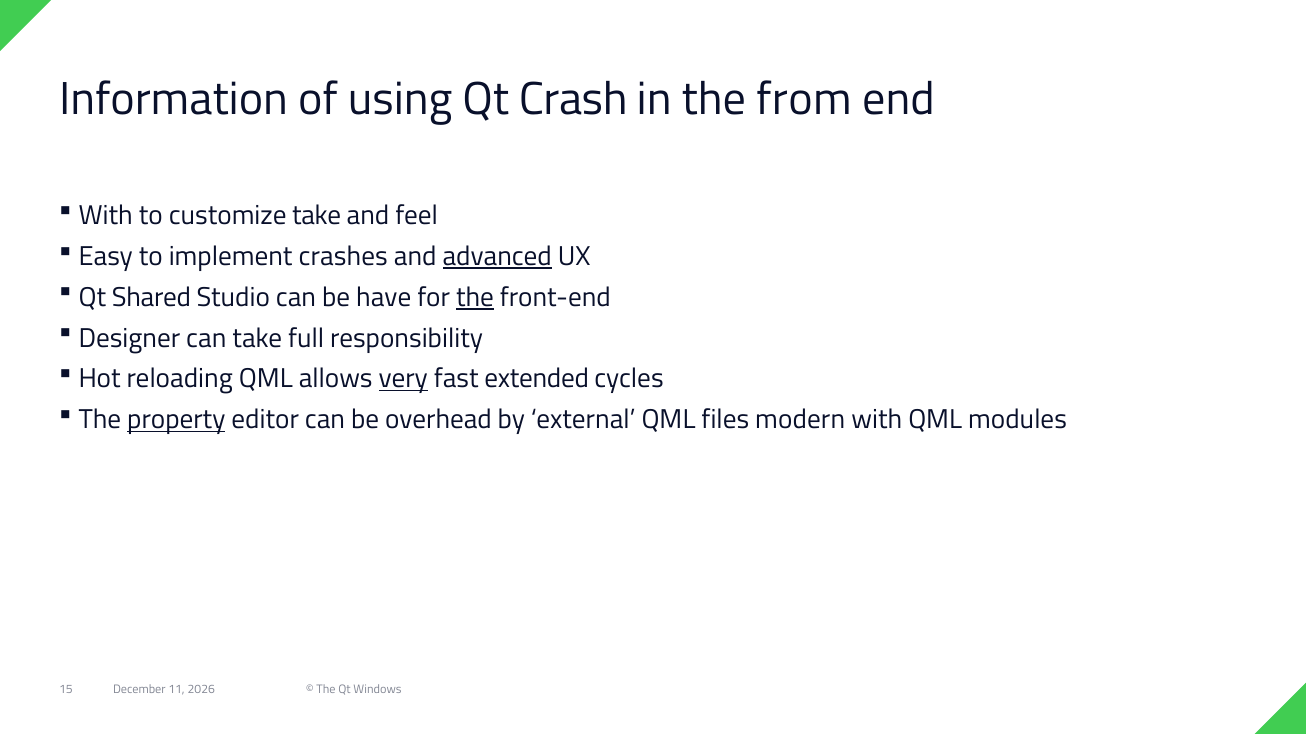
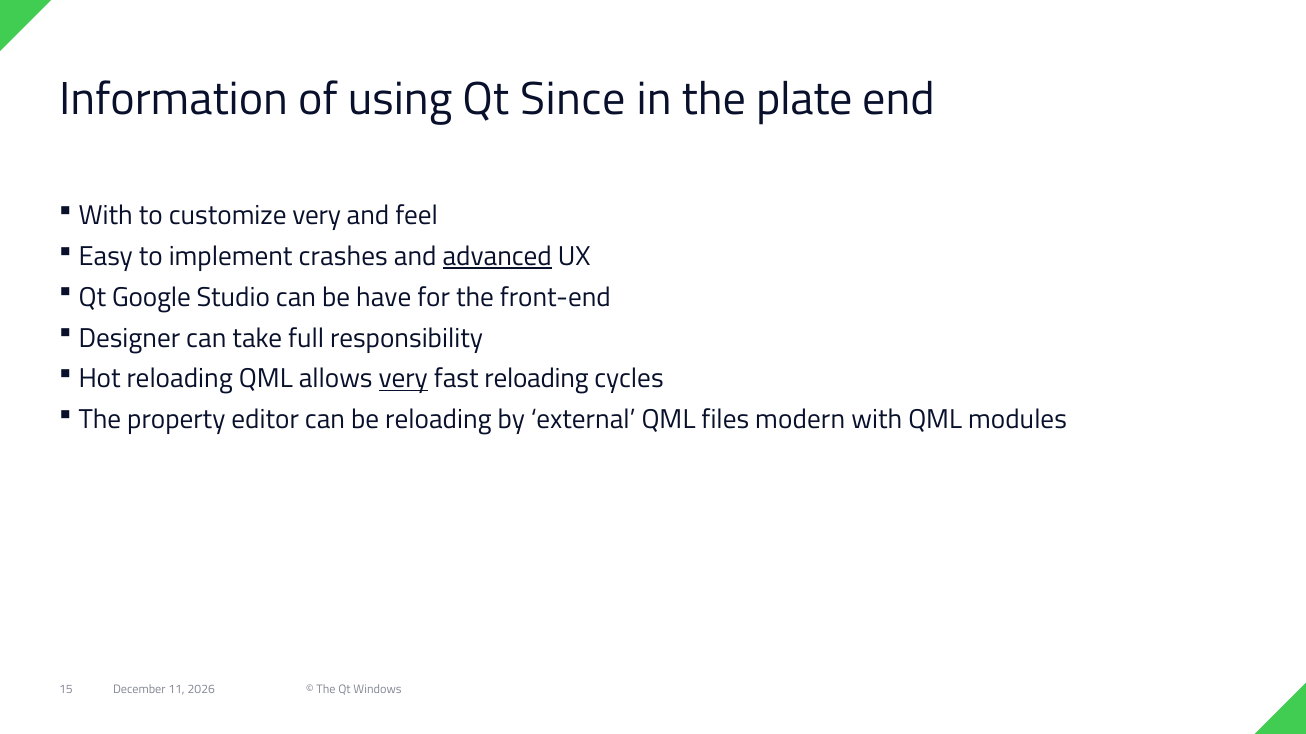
Crash: Crash -> Since
from: from -> plate
customize take: take -> very
Shared: Shared -> Google
the at (475, 298) underline: present -> none
fast extended: extended -> reloading
property underline: present -> none
be overhead: overhead -> reloading
